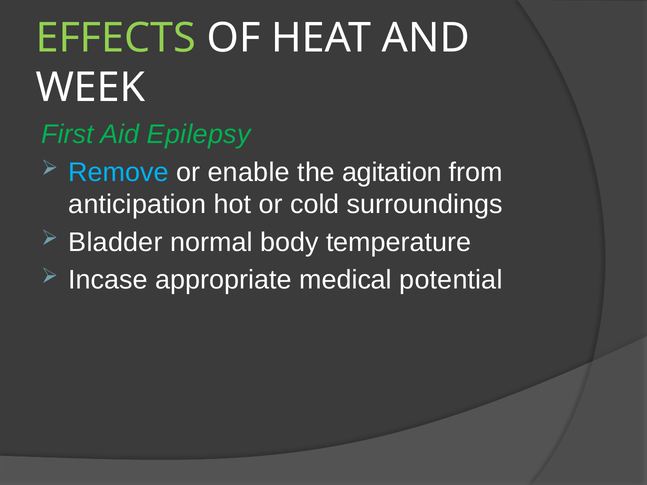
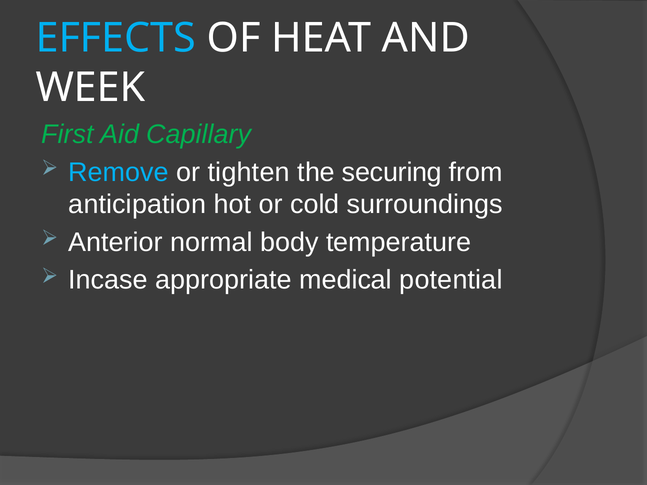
EFFECTS colour: light green -> light blue
Epilepsy: Epilepsy -> Capillary
enable: enable -> tighten
agitation: agitation -> securing
Bladder: Bladder -> Anterior
